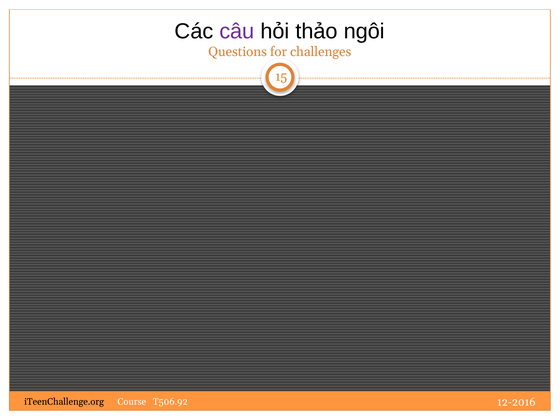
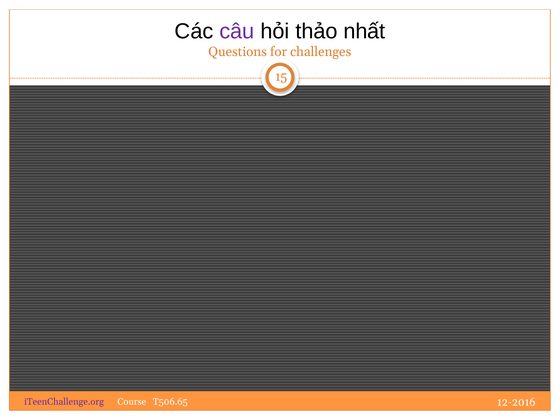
ngôi: ngôi -> nhất
iTeenChallenge.org colour: black -> purple
T506.92: T506.92 -> T506.65
